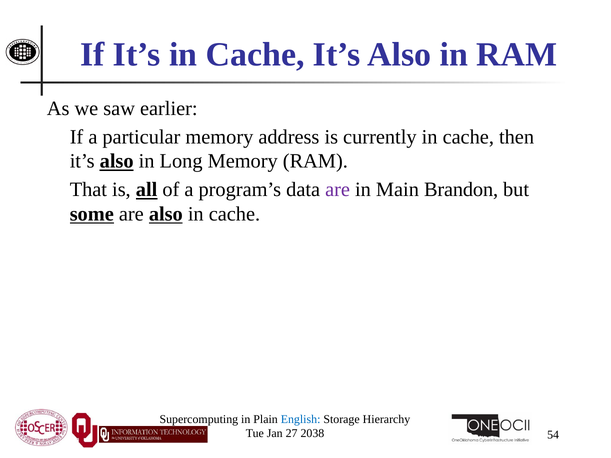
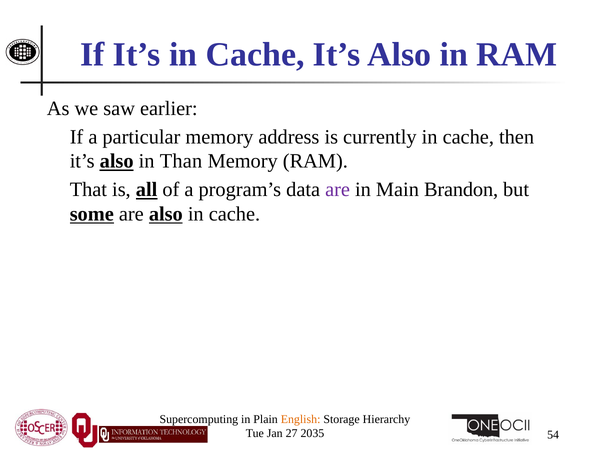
Long: Long -> Than
English colour: blue -> orange
2038: 2038 -> 2035
